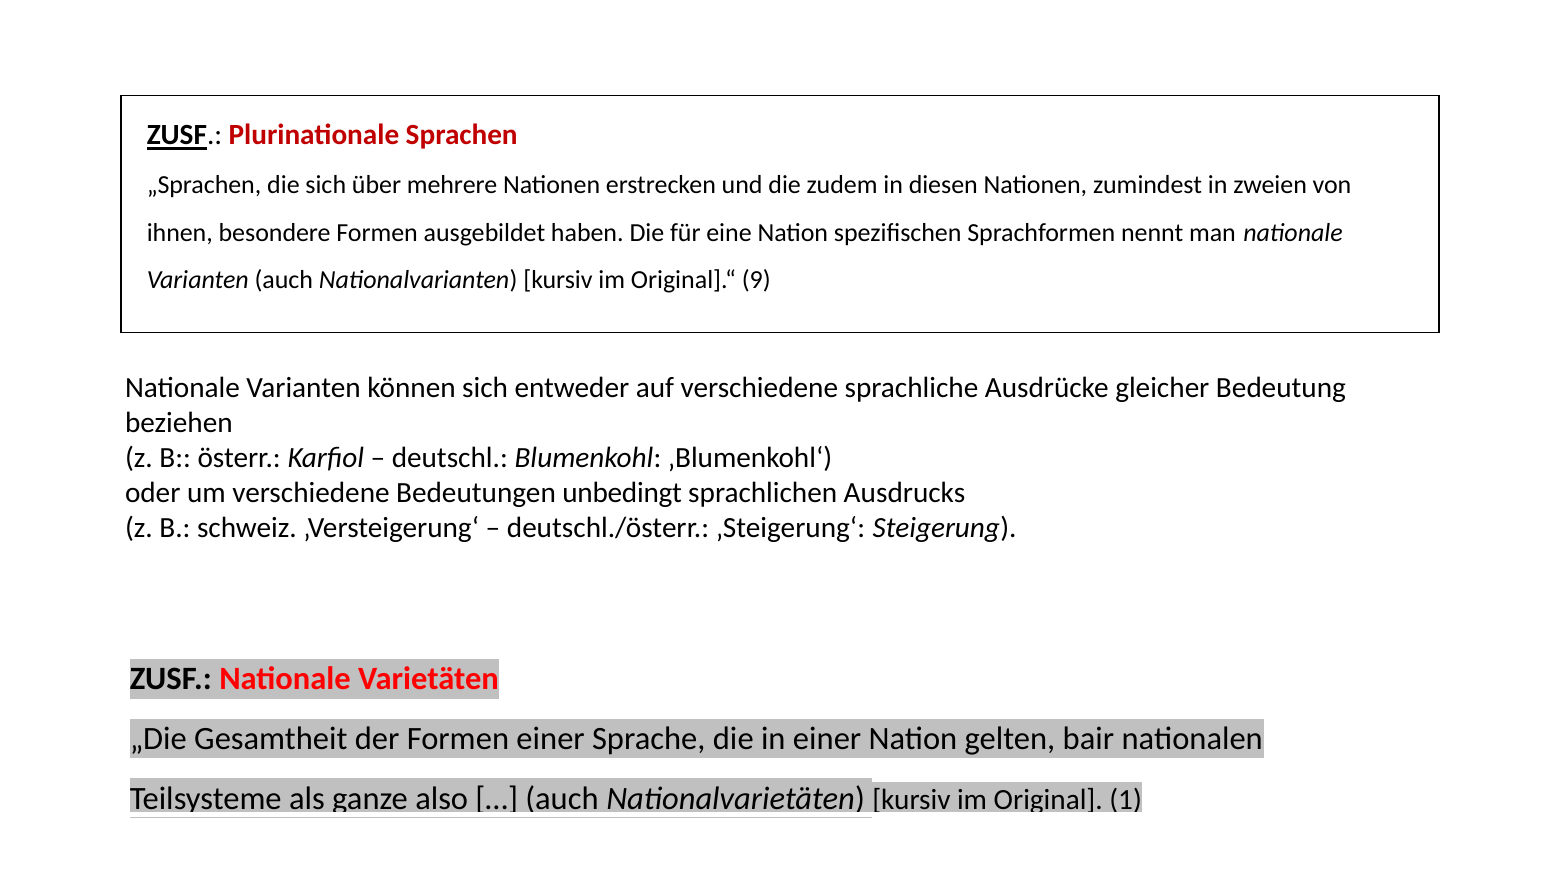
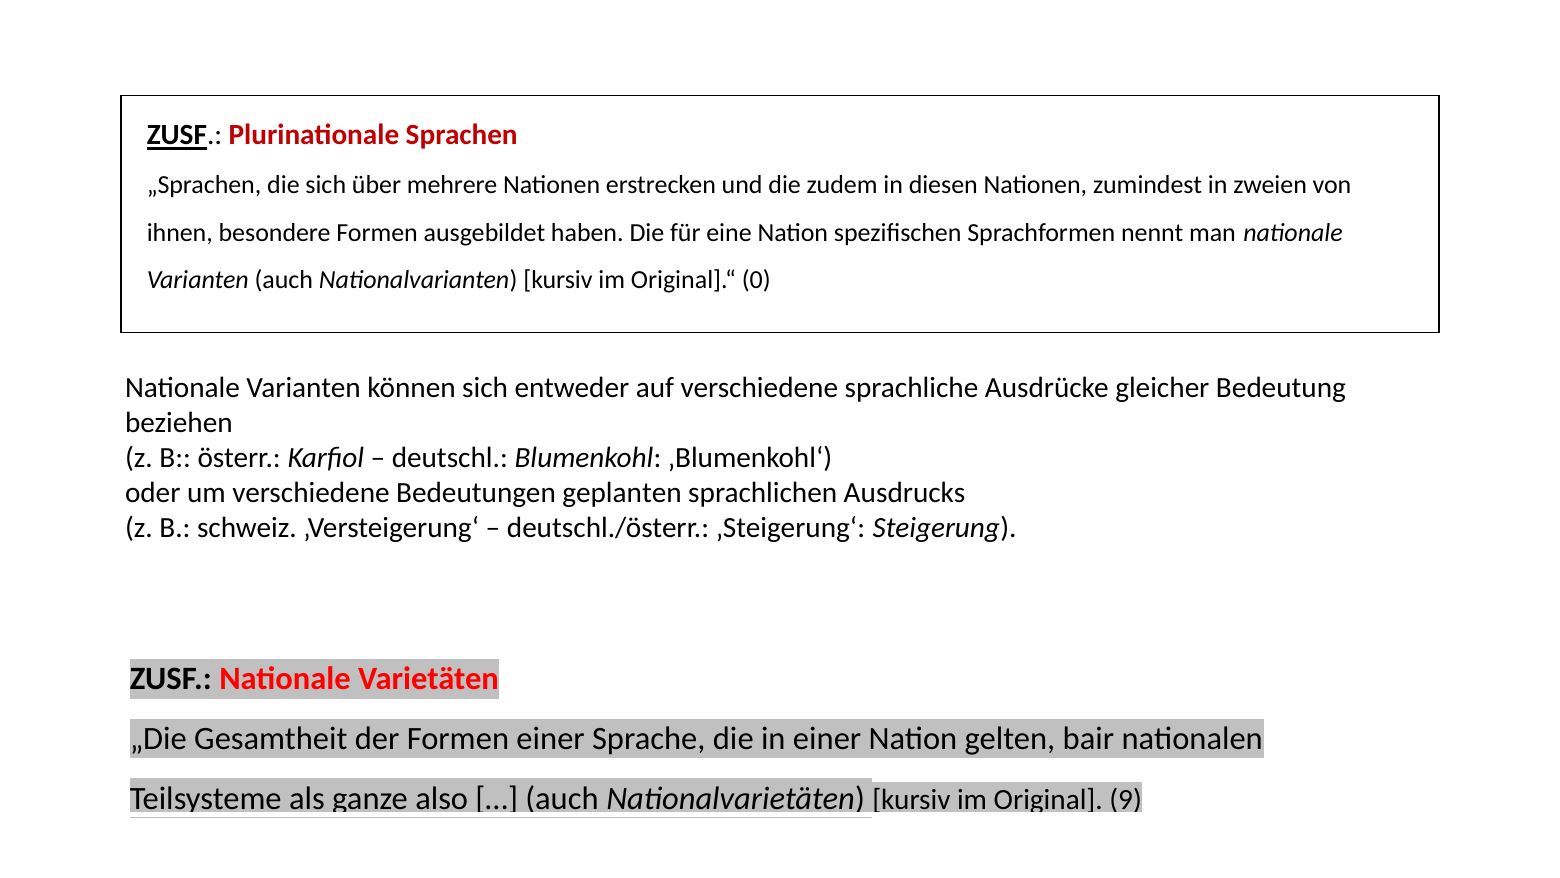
9: 9 -> 0
unbedingt: unbedingt -> geplanten
1: 1 -> 9
